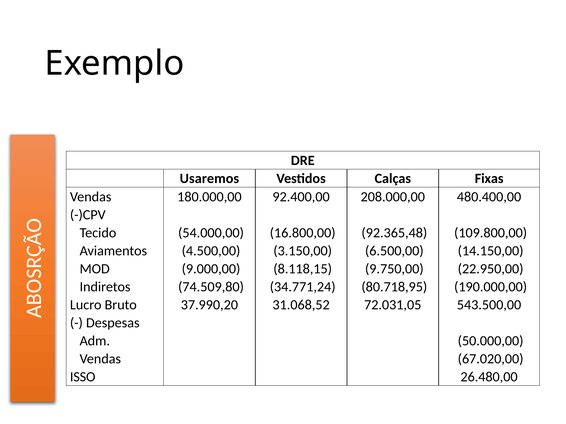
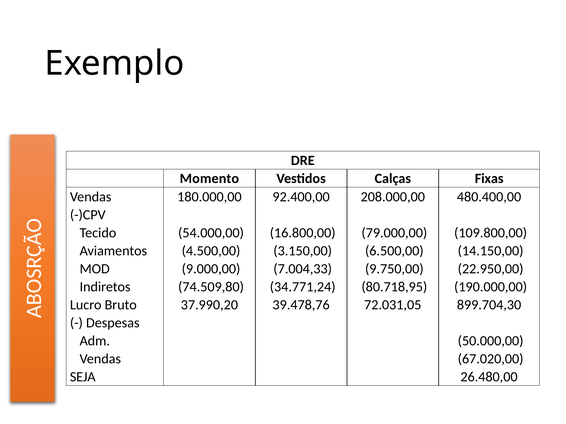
Usaremos: Usaremos -> Momento
92.365,48: 92.365,48 -> 79.000,00
8.118,15: 8.118,15 -> 7.004,33
31.068,52: 31.068,52 -> 39.478,76
543.500,00: 543.500,00 -> 899.704,30
ISSO: ISSO -> SEJA
